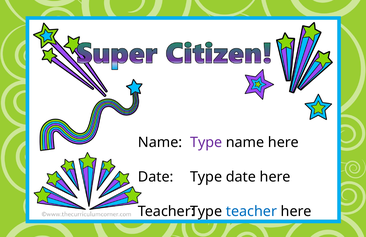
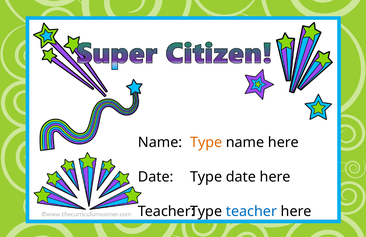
Type at (206, 142) colour: purple -> orange
